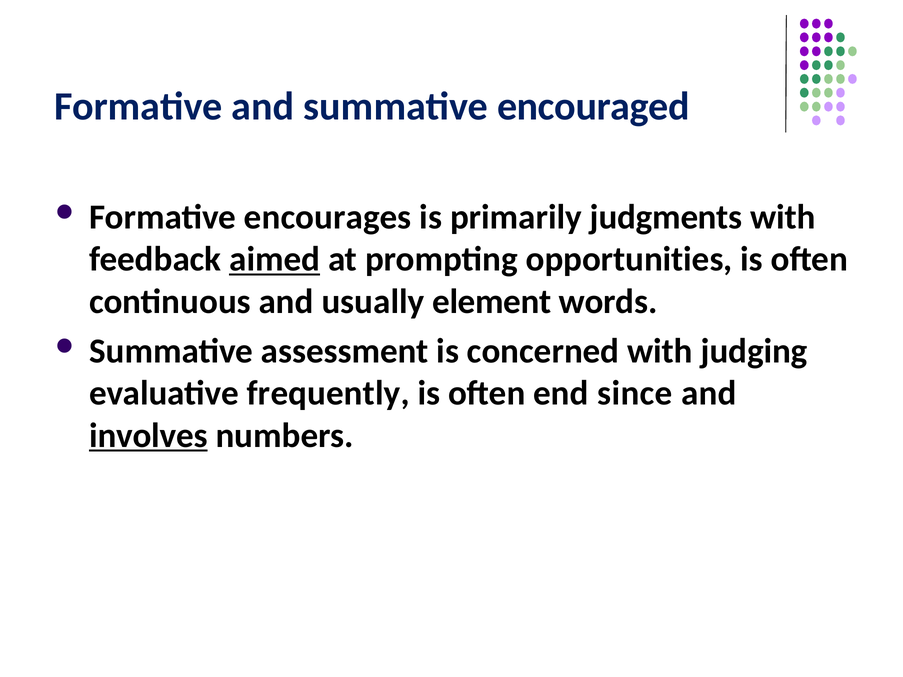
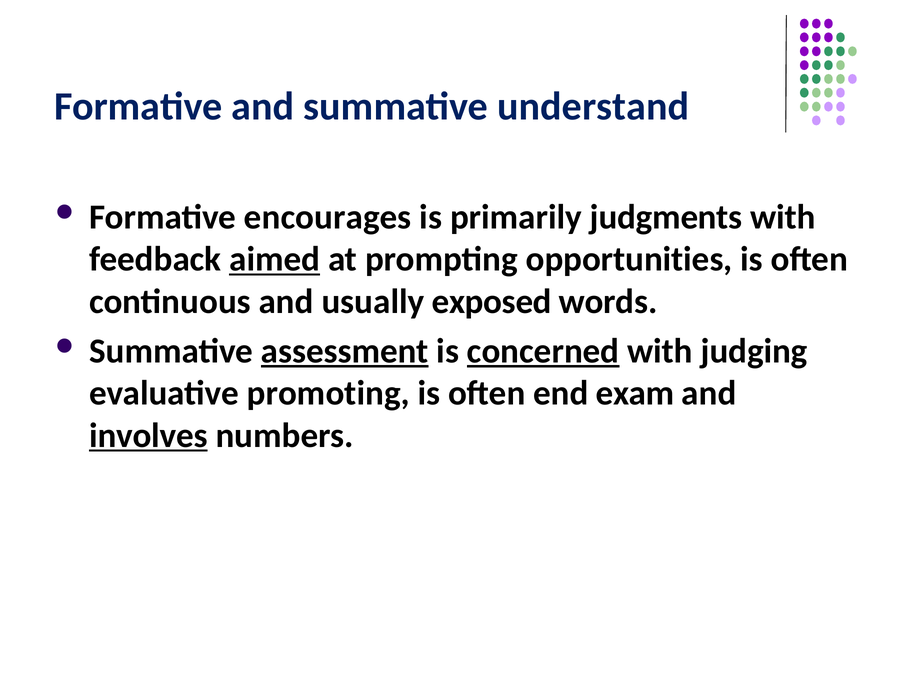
encouraged: encouraged -> understand
element: element -> exposed
assessment underline: none -> present
concerned underline: none -> present
frequently: frequently -> promoting
since: since -> exam
